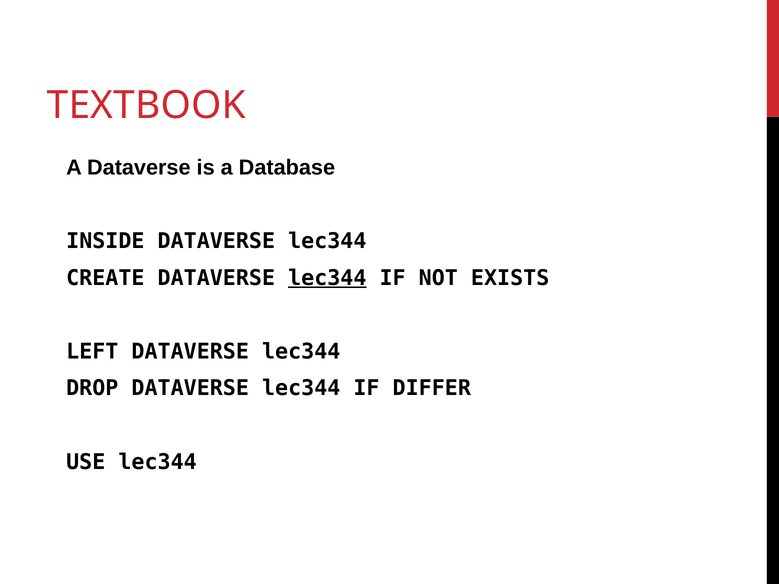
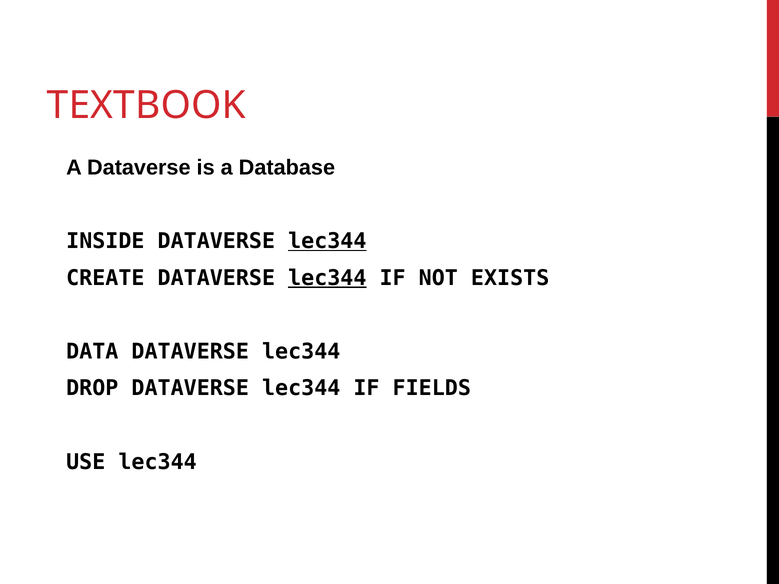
lec344 at (327, 241) underline: none -> present
LEFT: LEFT -> DATA
DIFFER: DIFFER -> FIELDS
